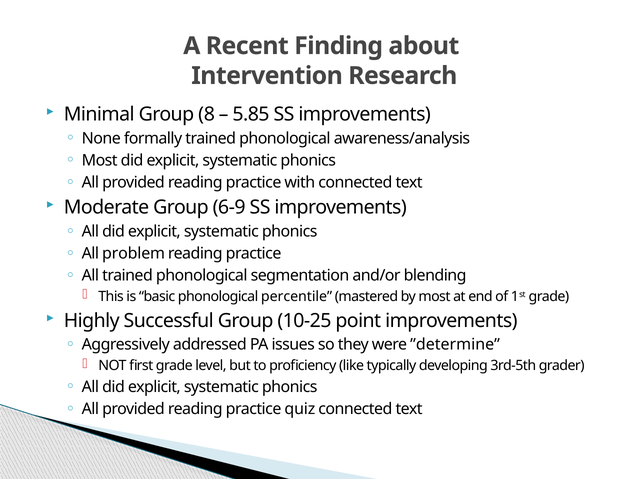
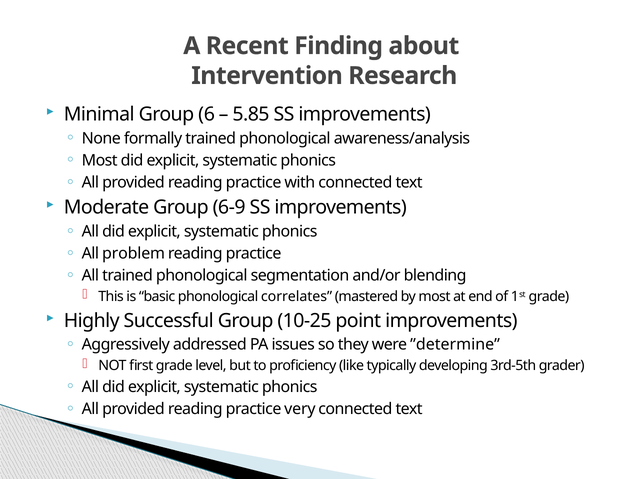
8: 8 -> 6
percentile: percentile -> correlates
quiz: quiz -> very
